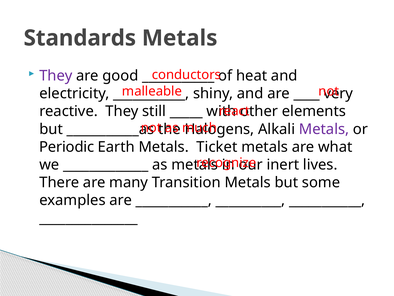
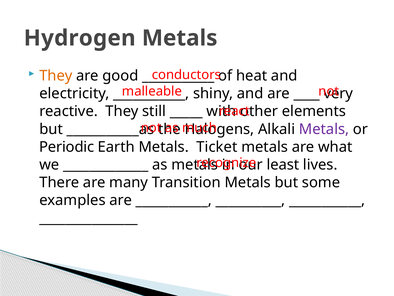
Standards: Standards -> Hydrogen
They at (56, 76) colour: purple -> orange
inert: inert -> least
